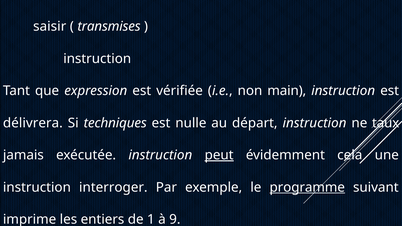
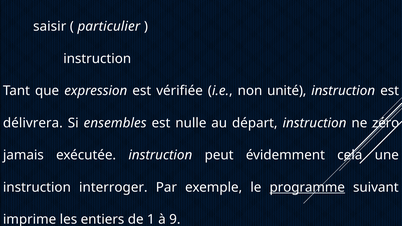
transmises: transmises -> particulier
main: main -> unité
techniques: techniques -> ensembles
taux: taux -> zéro
peut underline: present -> none
